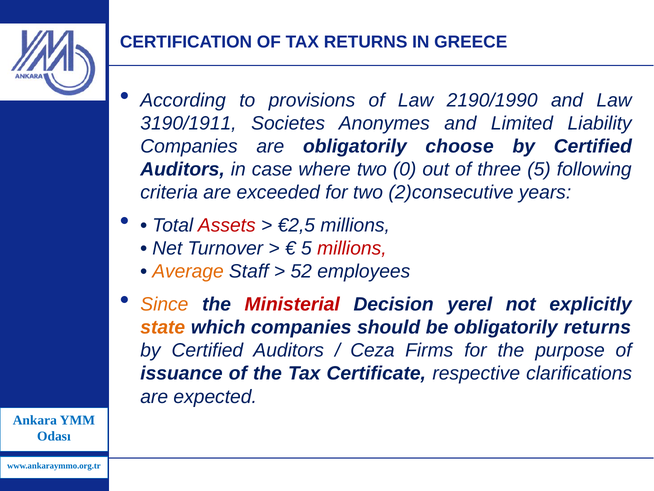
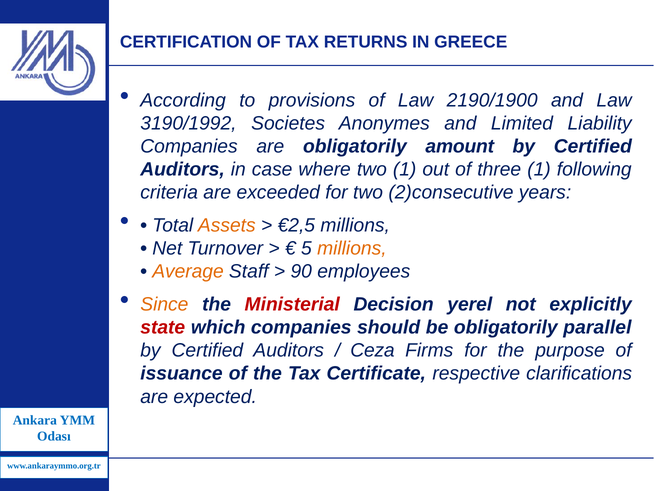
2190/1990: 2190/1990 -> 2190/1900
3190/1911: 3190/1911 -> 3190/1992
choose: choose -> amount
two 0: 0 -> 1
three 5: 5 -> 1
Assets colour: red -> orange
millions at (352, 248) colour: red -> orange
52: 52 -> 90
state colour: orange -> red
obligatorily returns: returns -> parallel
